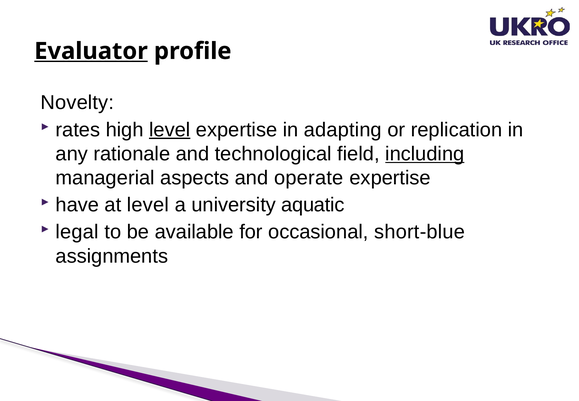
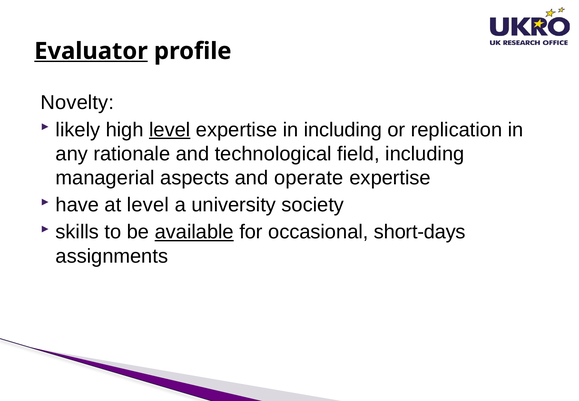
rates: rates -> likely
in adapting: adapting -> including
including at (425, 154) underline: present -> none
aquatic: aquatic -> society
legal: legal -> skills
available underline: none -> present
short-blue: short-blue -> short-days
